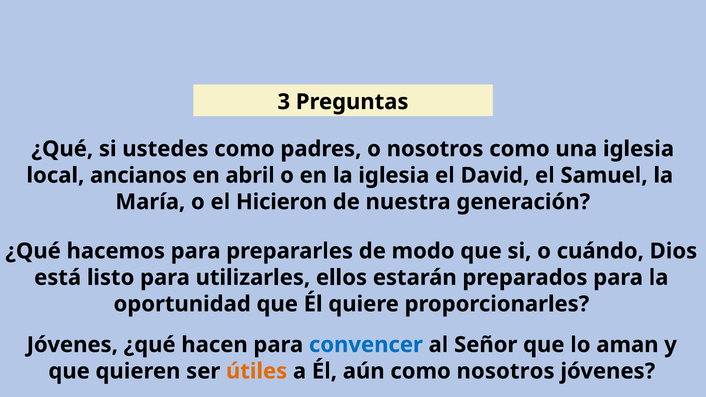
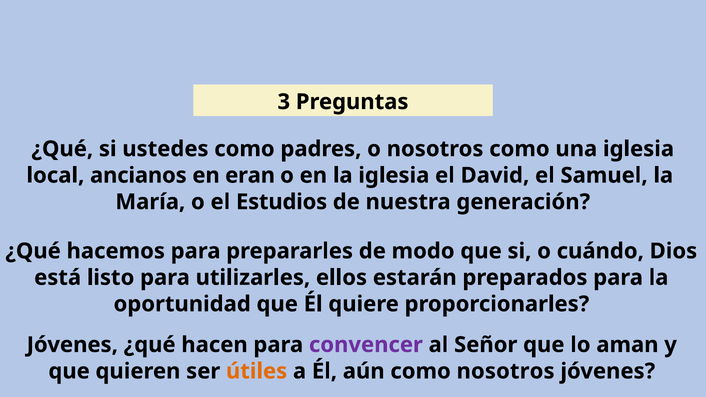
abril: abril -> eran
Hicieron: Hicieron -> Estudios
convencer colour: blue -> purple
